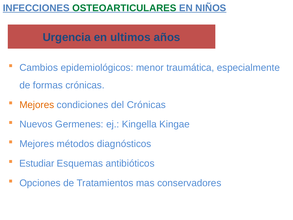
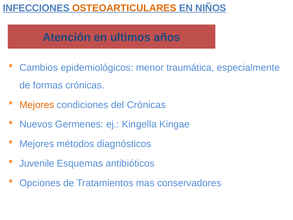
OSTEOARTICULARES colour: green -> orange
Urgencia: Urgencia -> Atención
Estudiar: Estudiar -> Juvenile
